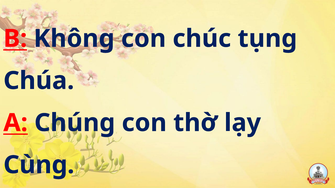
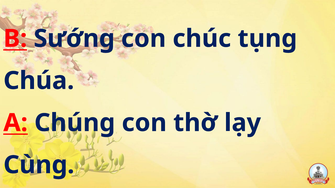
Không: Không -> Sướng
